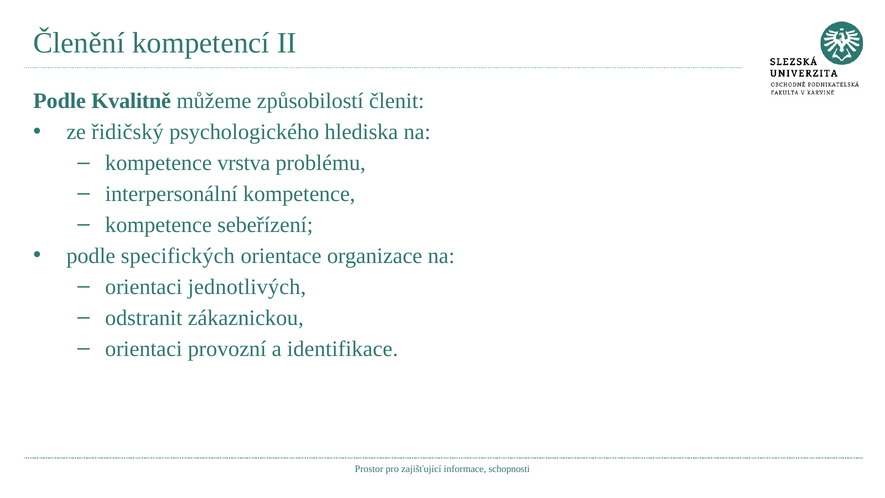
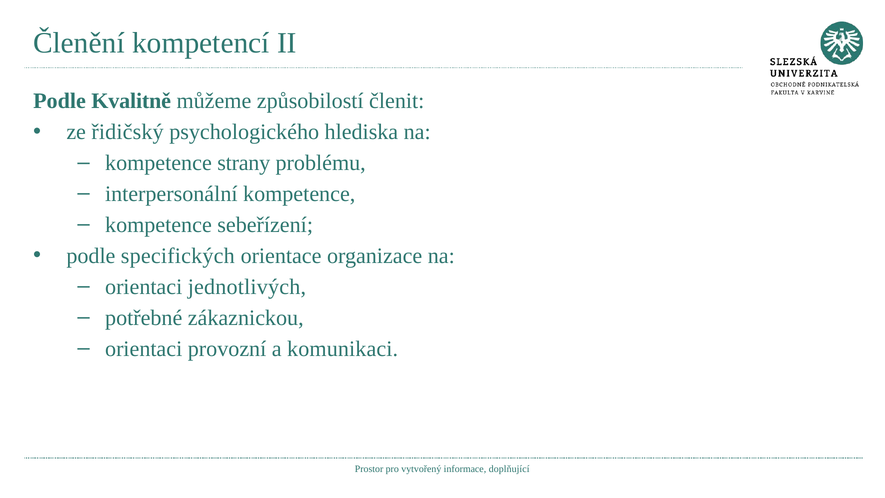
vrstva: vrstva -> strany
odstranit: odstranit -> potřebné
identifikace: identifikace -> komunikaci
zajišťující: zajišťující -> vytvořený
schopnosti: schopnosti -> doplňující
